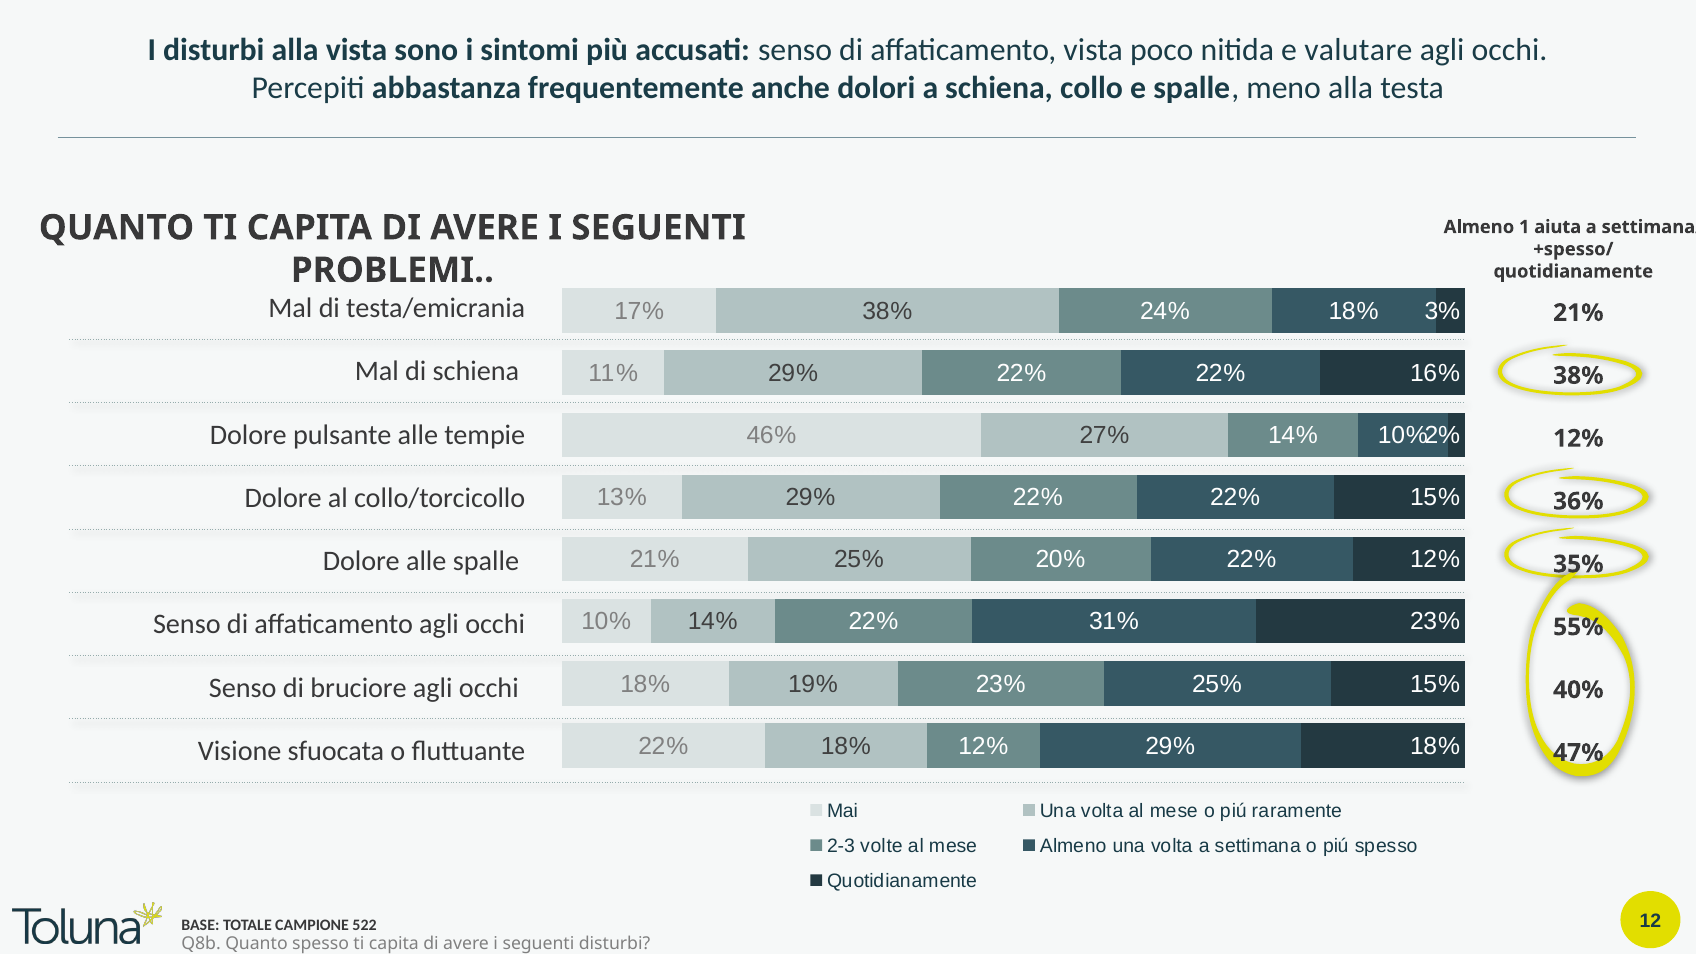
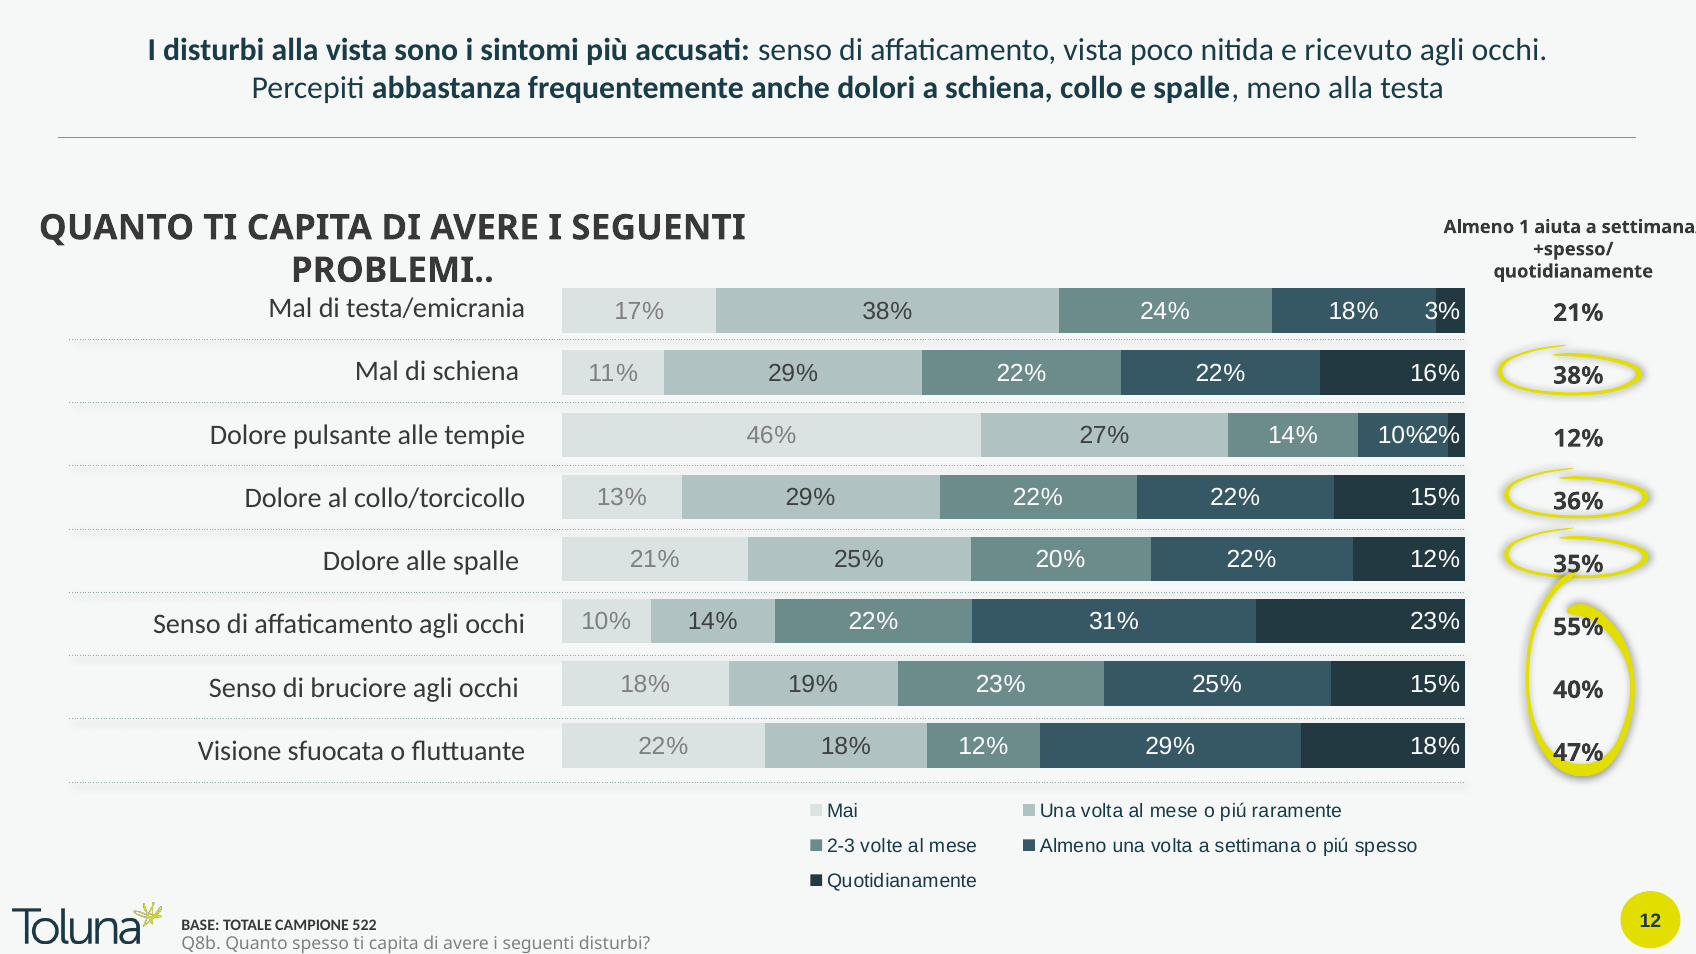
valutare: valutare -> ricevuto
